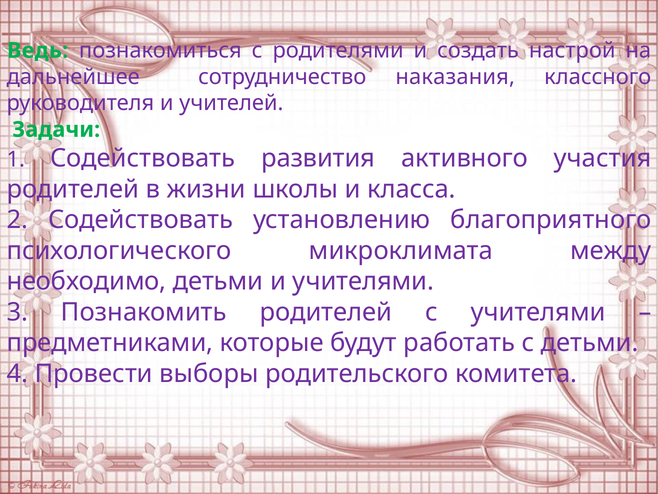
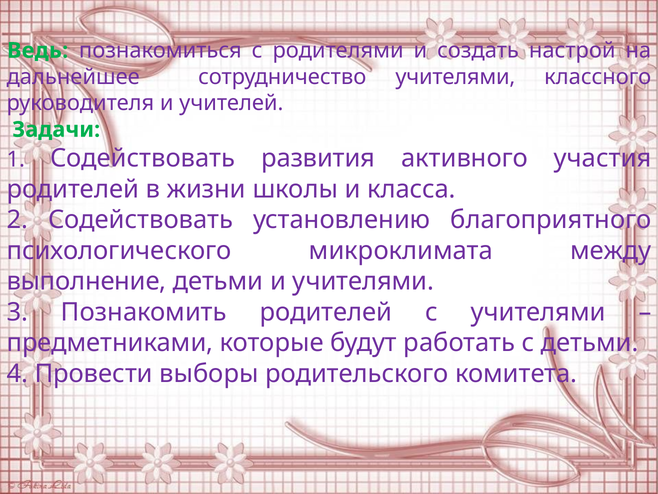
сотрудничество наказания: наказания -> учителями
необходимо: необходимо -> выполнение
